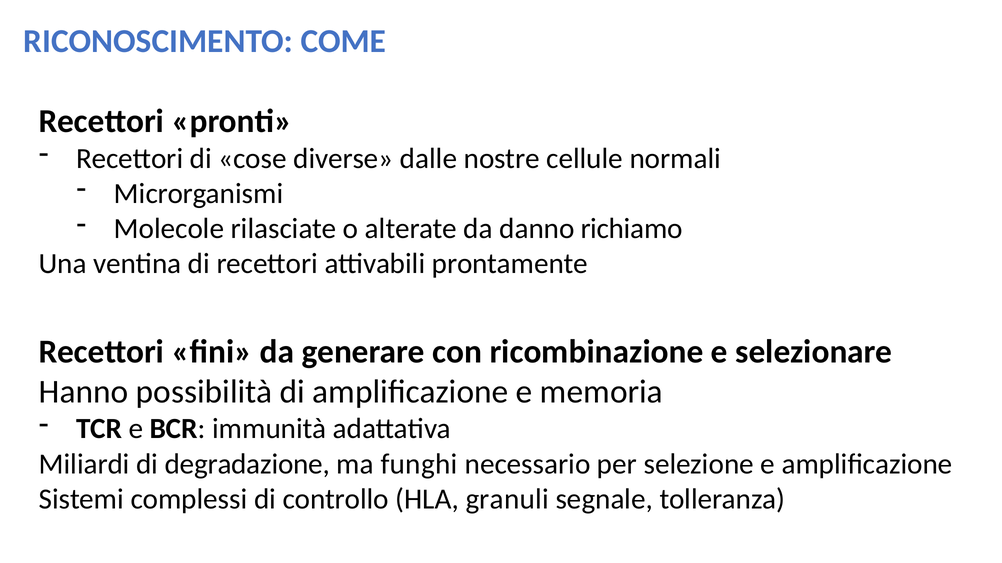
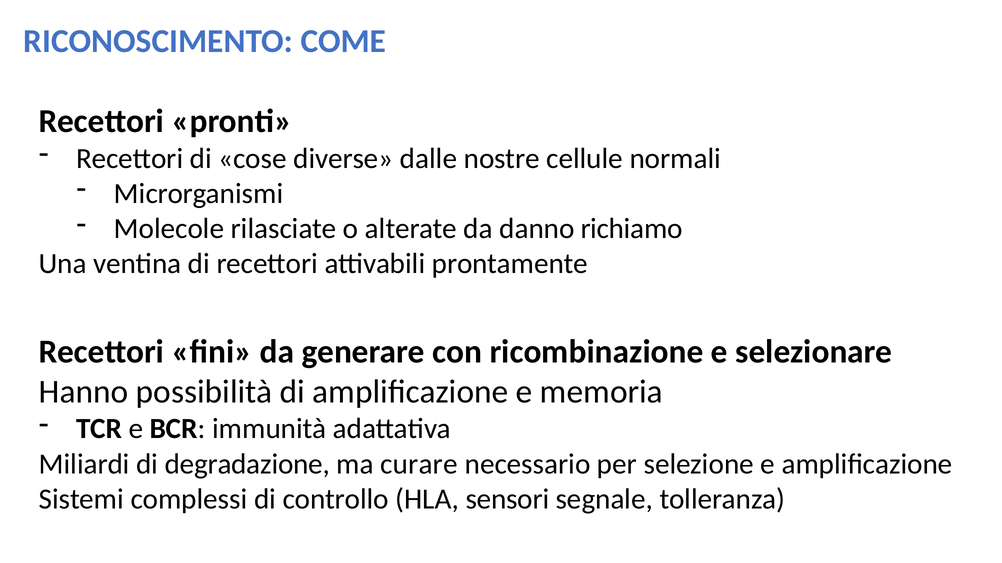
funghi: funghi -> curare
granuli: granuli -> sensori
